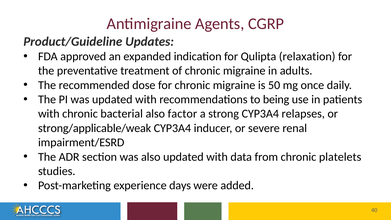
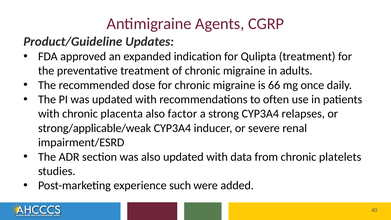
Qulipta relaxation: relaxation -> treatment
50: 50 -> 66
being: being -> often
bacterial: bacterial -> placenta
days: days -> such
